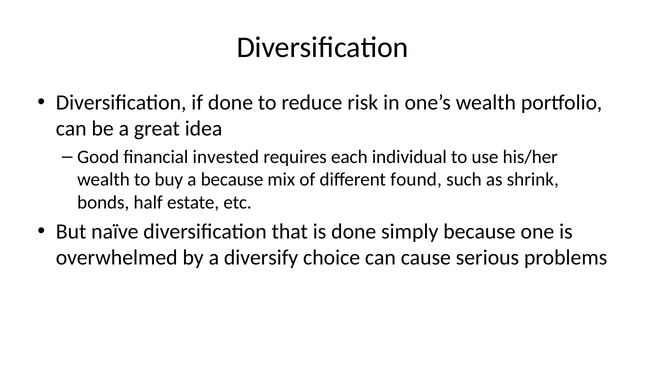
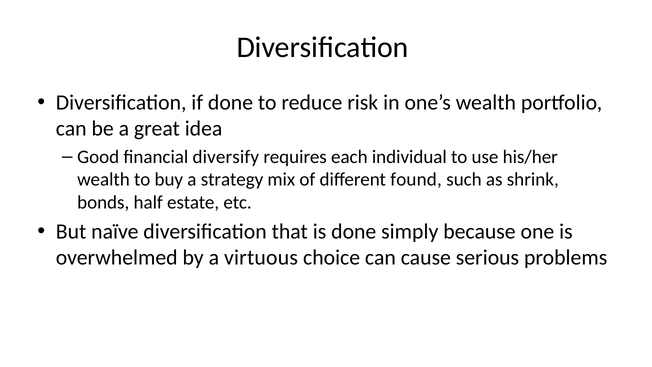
invested: invested -> diversify
a because: because -> strategy
diversify: diversify -> virtuous
